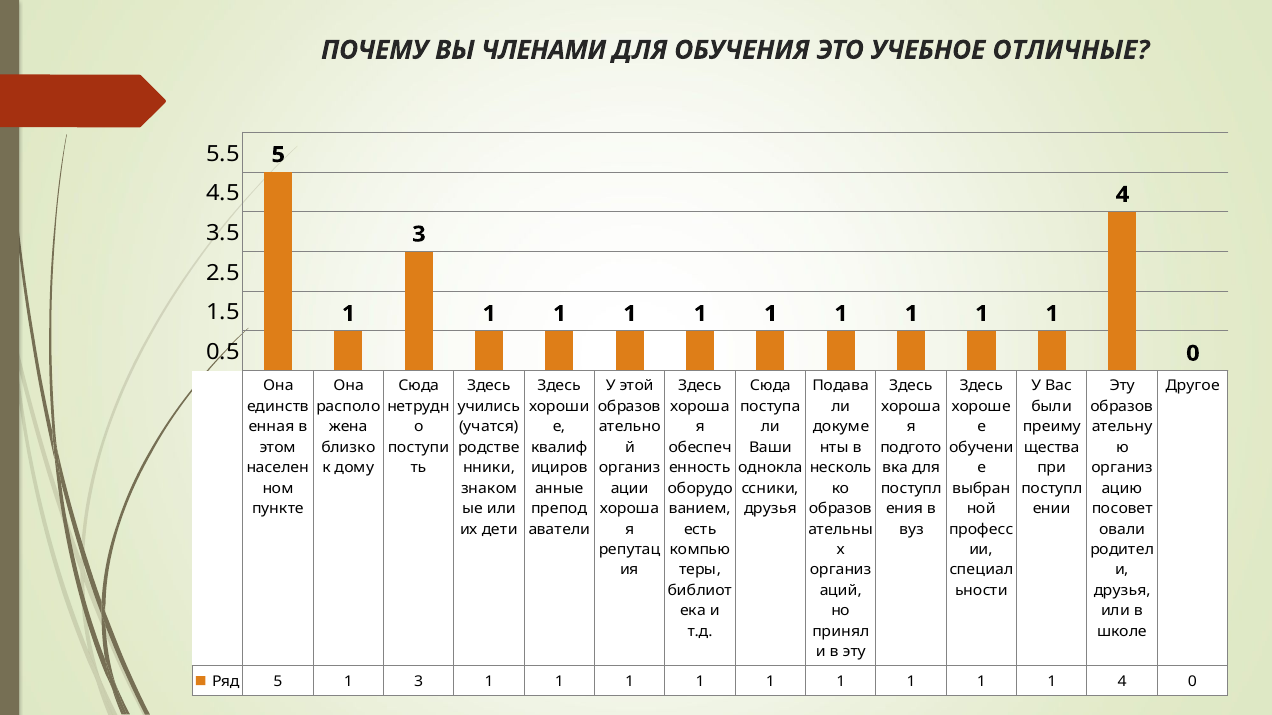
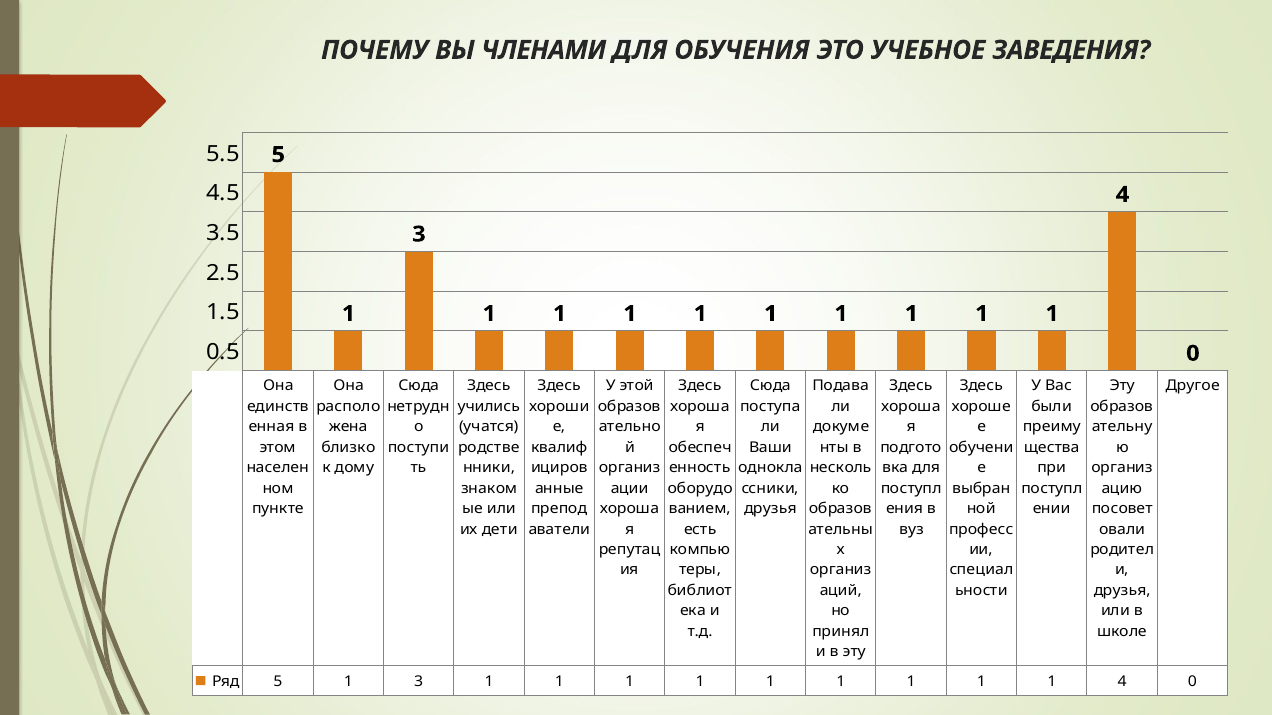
ОТЛИЧНЫЕ: ОТЛИЧНЫЕ -> ЗАВЕДЕНИЯ
